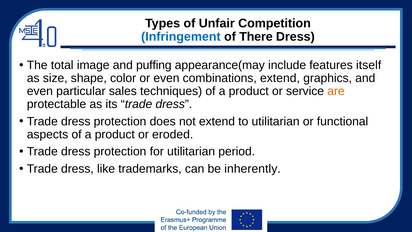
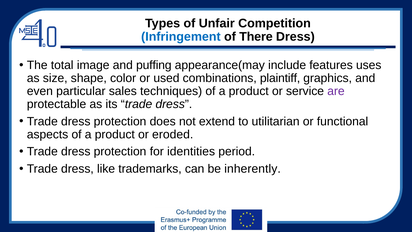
itself: itself -> uses
or even: even -> used
combinations extend: extend -> plaintiff
are colour: orange -> purple
for utilitarian: utilitarian -> identities
